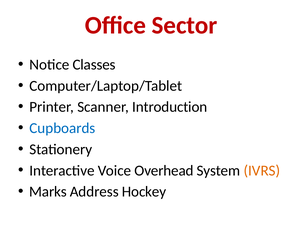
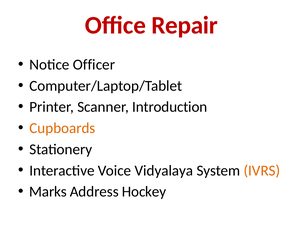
Sector: Sector -> Repair
Classes: Classes -> Officer
Cupboards colour: blue -> orange
Overhead: Overhead -> Vidyalaya
